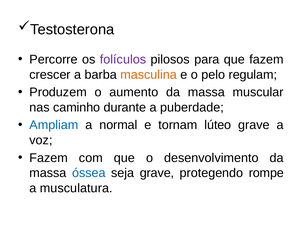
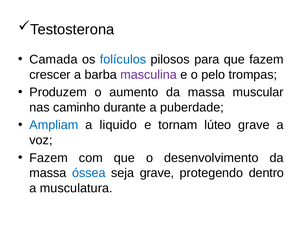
Percorre: Percorre -> Camada
folículos colour: purple -> blue
masculina colour: orange -> purple
regulam: regulam -> trompas
normal: normal -> liquido
rompe: rompe -> dentro
